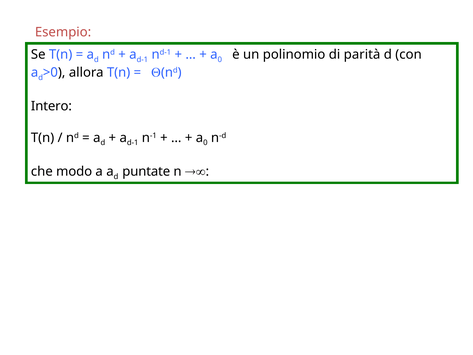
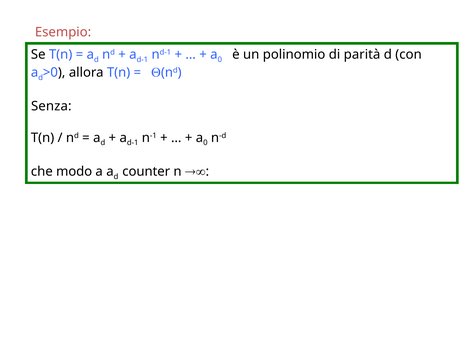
Intero: Intero -> Senza
puntate: puntate -> counter
